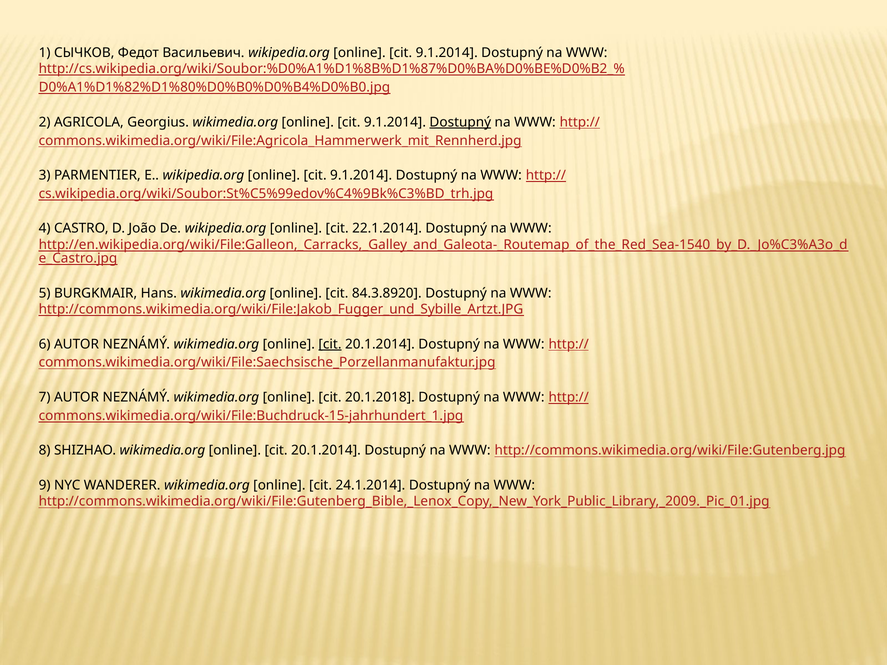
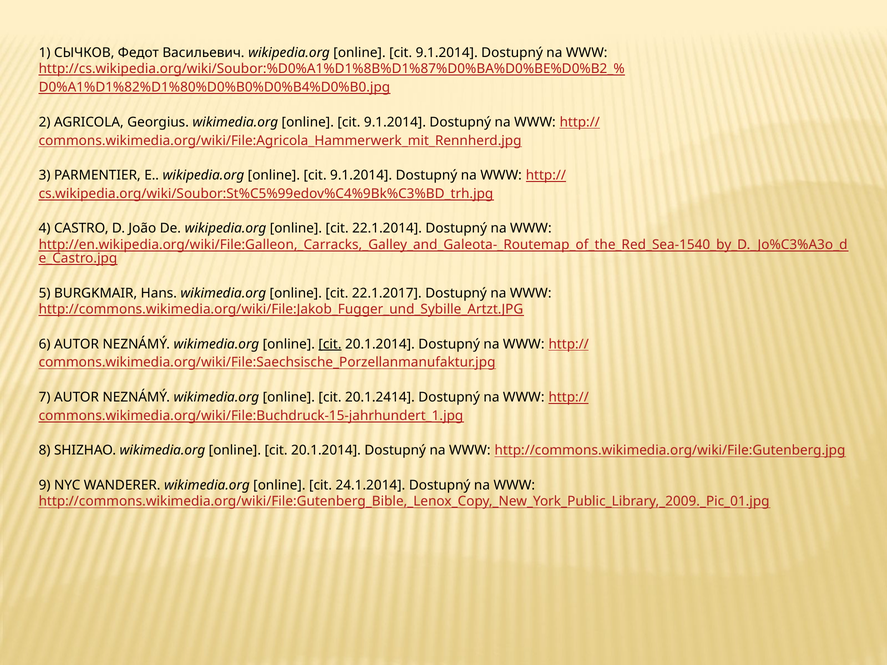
Dostupný at (460, 122) underline: present -> none
84.3.8920: 84.3.8920 -> 22.1.2017
20.1.2018: 20.1.2018 -> 20.1.2414
